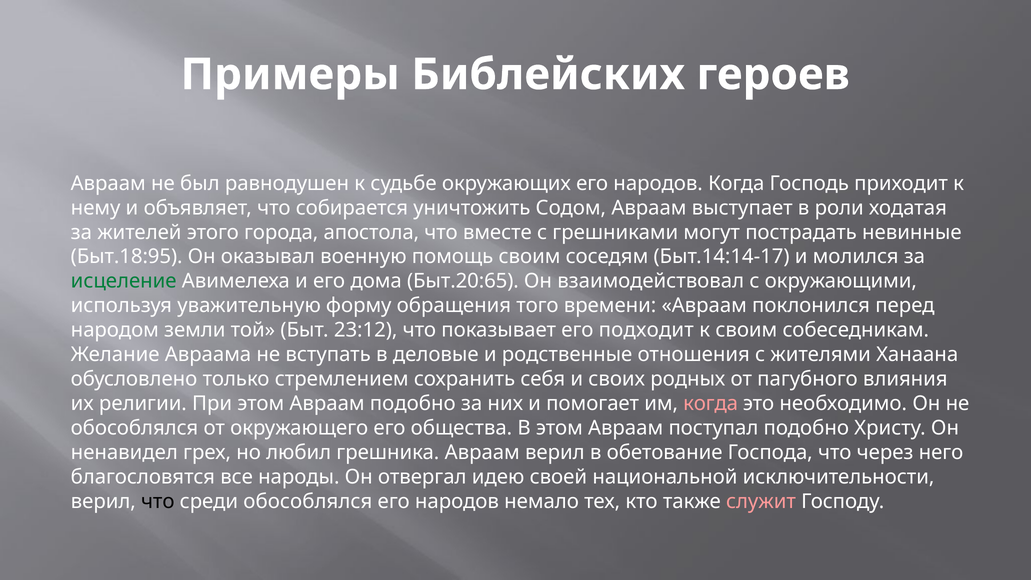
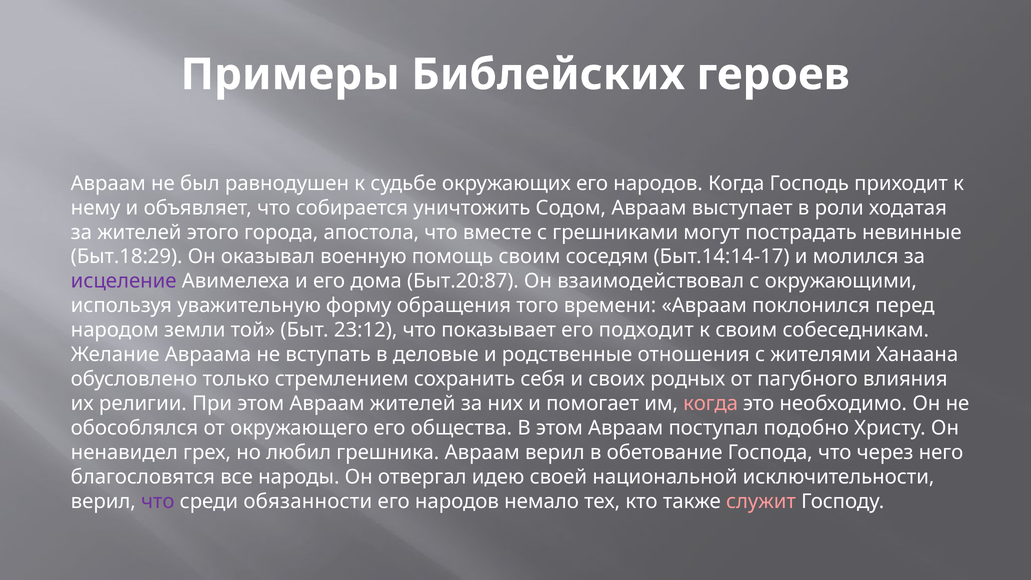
Быт.18:95: Быт.18:95 -> Быт.18:29
исцеление colour: green -> purple
Быт.20:65: Быт.20:65 -> Быт.20:87
Авраам подобно: подобно -> жителей
что at (158, 501) colour: black -> purple
среди обособлялся: обособлялся -> обязанности
